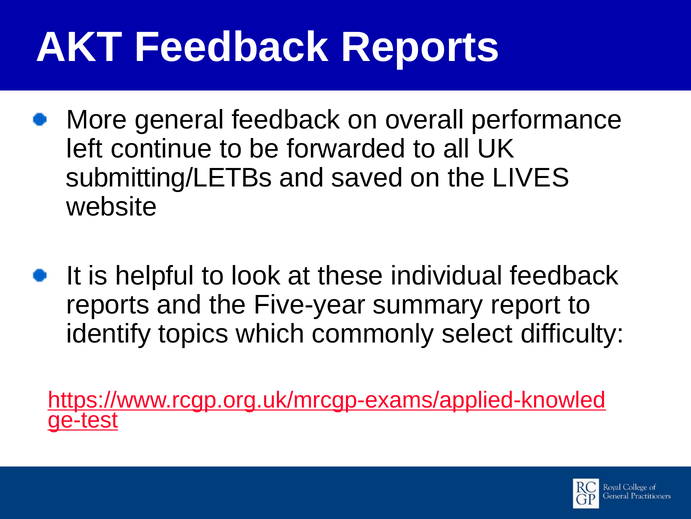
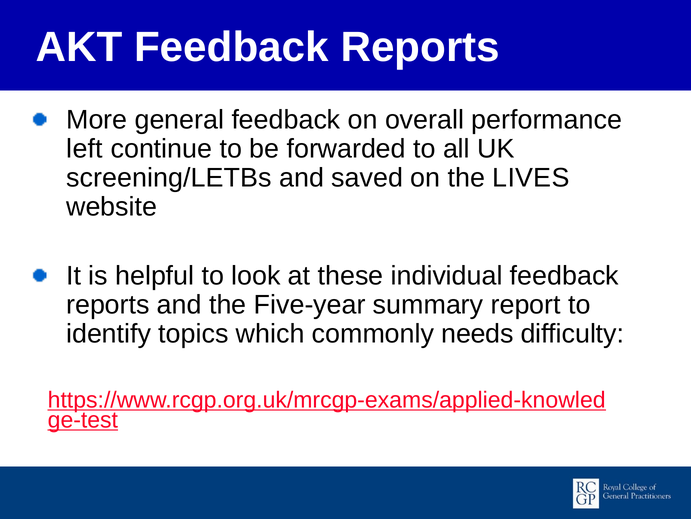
submitting/LETBs: submitting/LETBs -> screening/LETBs
select: select -> needs
